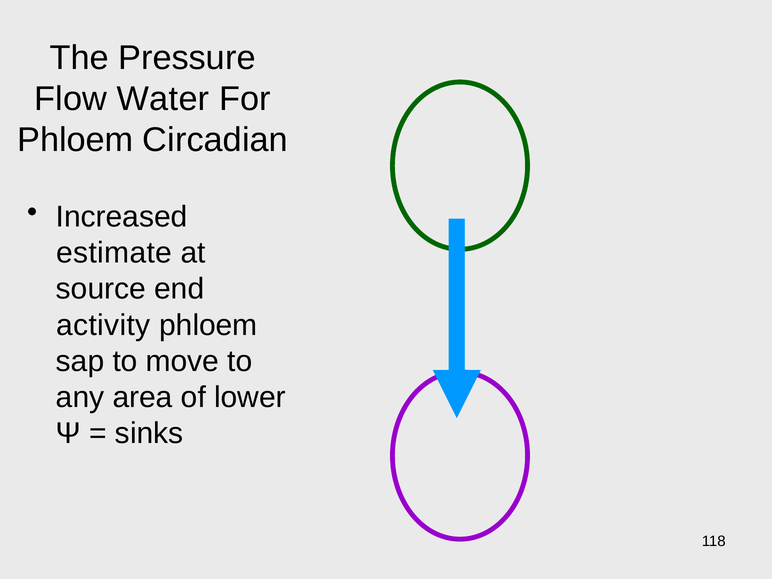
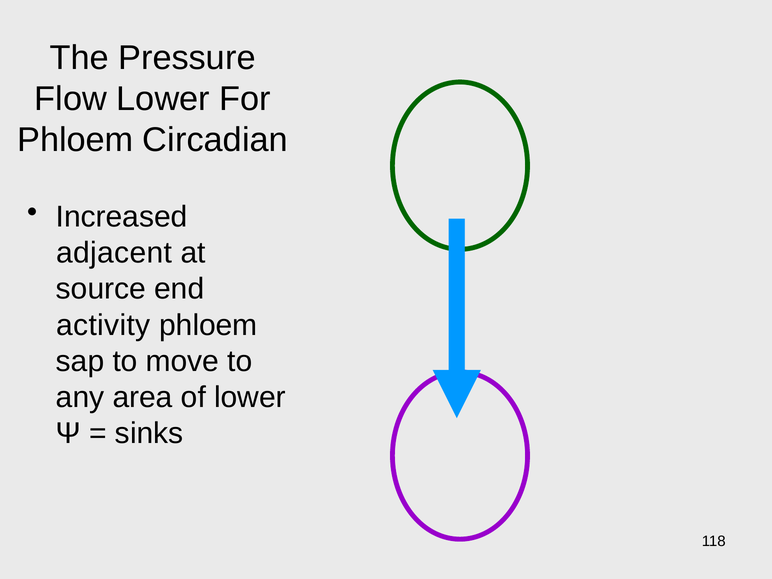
Flow Water: Water -> Lower
estimate: estimate -> adjacent
